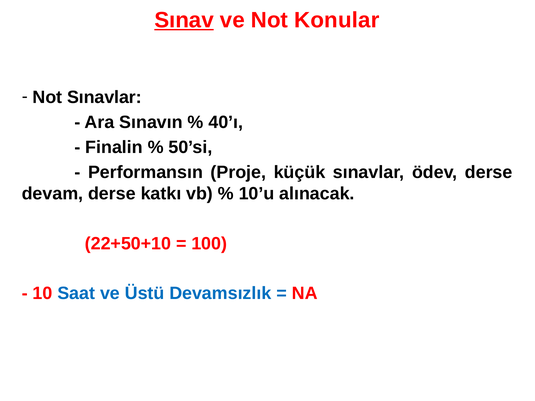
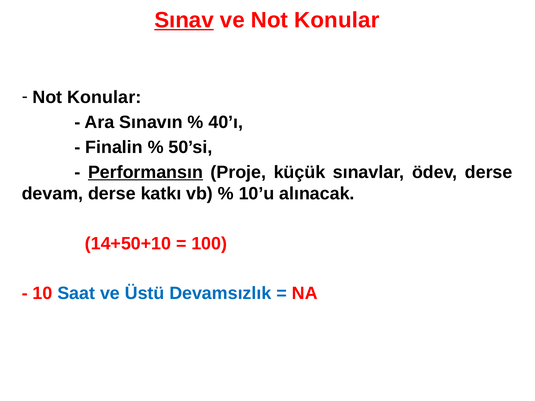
Sınavlar at (104, 97): Sınavlar -> Konular
Performansın underline: none -> present
22+50+10: 22+50+10 -> 14+50+10
